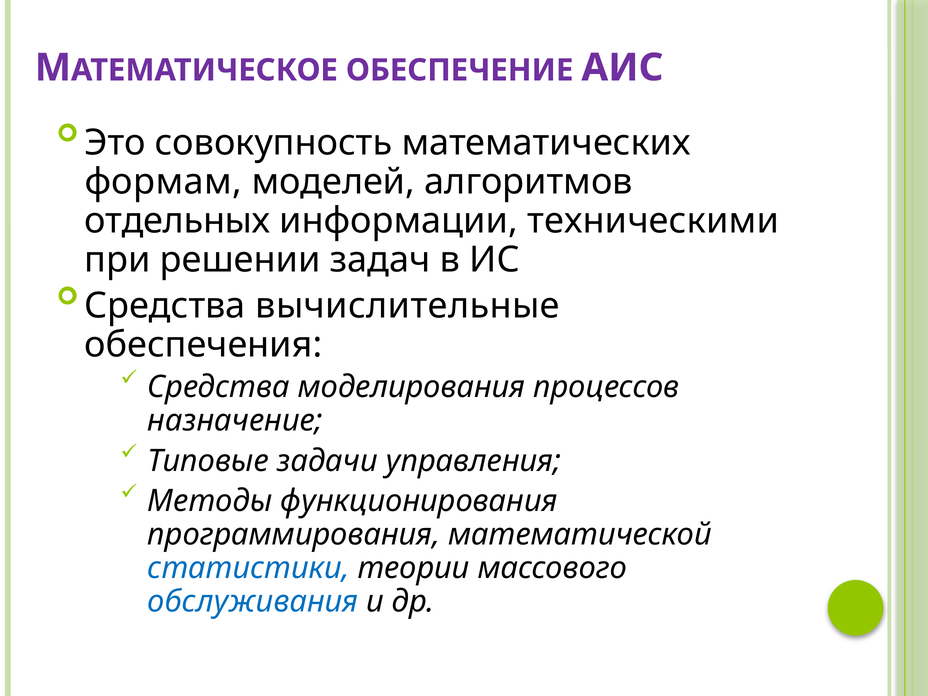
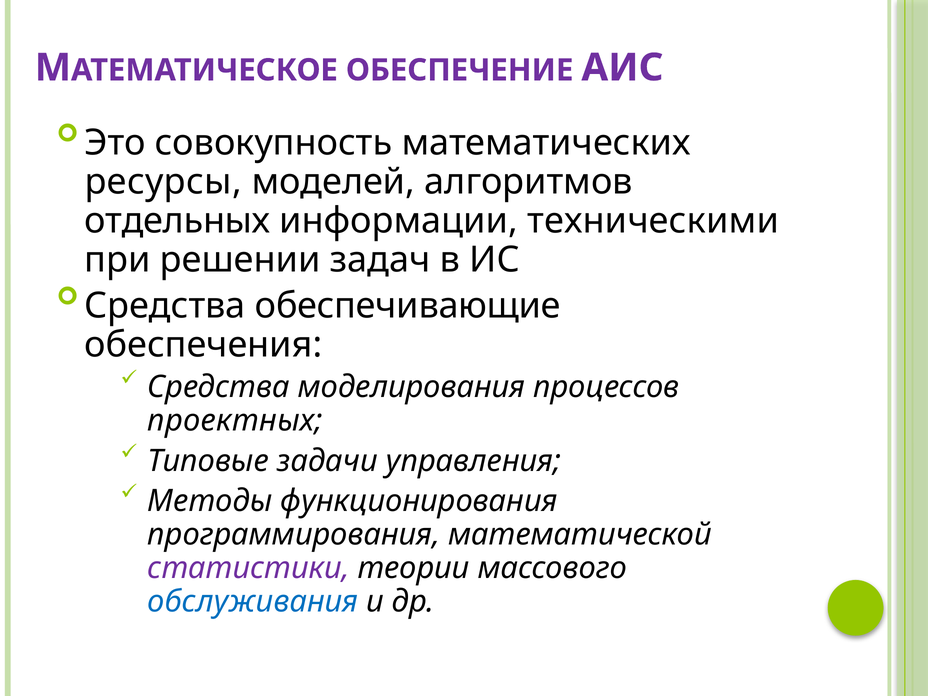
формам: формам -> ресурсы
вычислительные: вычислительные -> обеспечивающие
назначение: назначение -> проектных
статистики colour: blue -> purple
